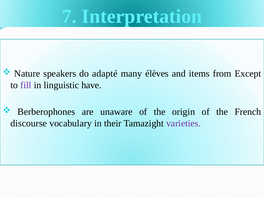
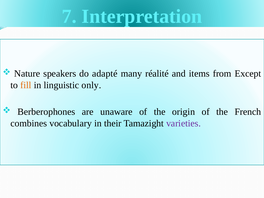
élèves: élèves -> réalité
fill colour: purple -> orange
have: have -> only
discourse: discourse -> combines
